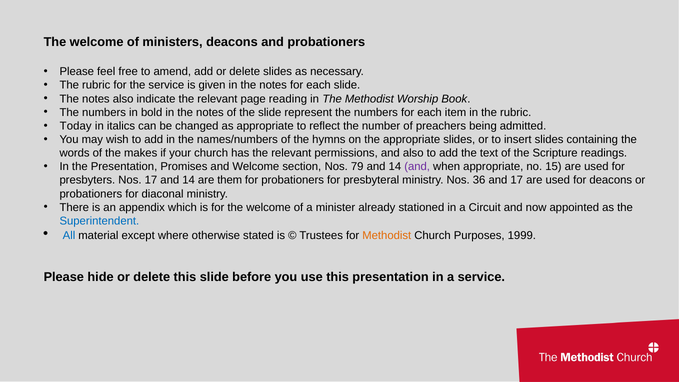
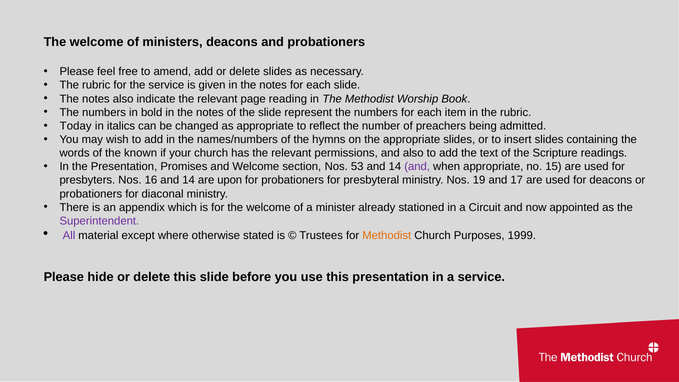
makes: makes -> known
79: 79 -> 53
Nos 17: 17 -> 16
them: them -> upon
36: 36 -> 19
Superintendent colour: blue -> purple
All colour: blue -> purple
